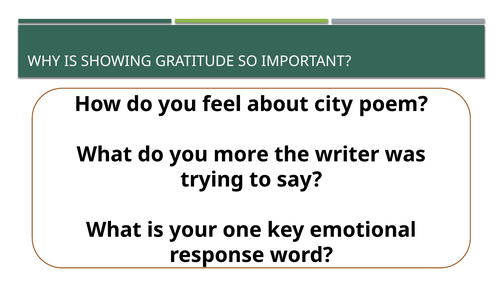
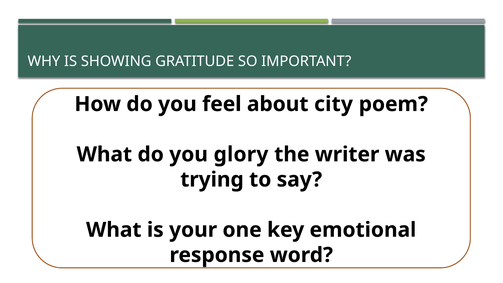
more: more -> glory
